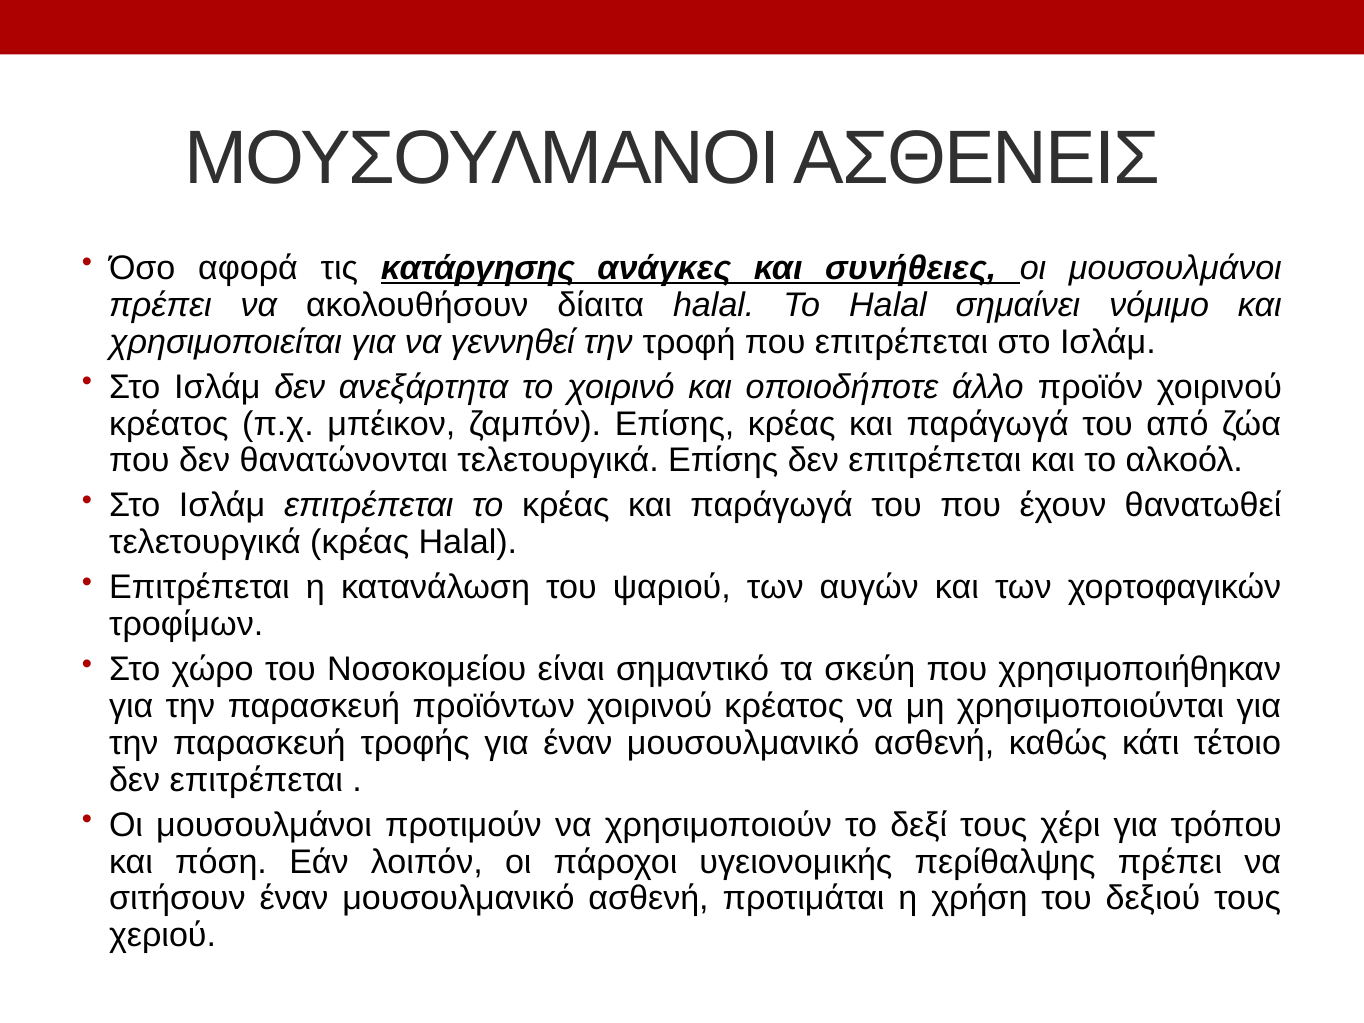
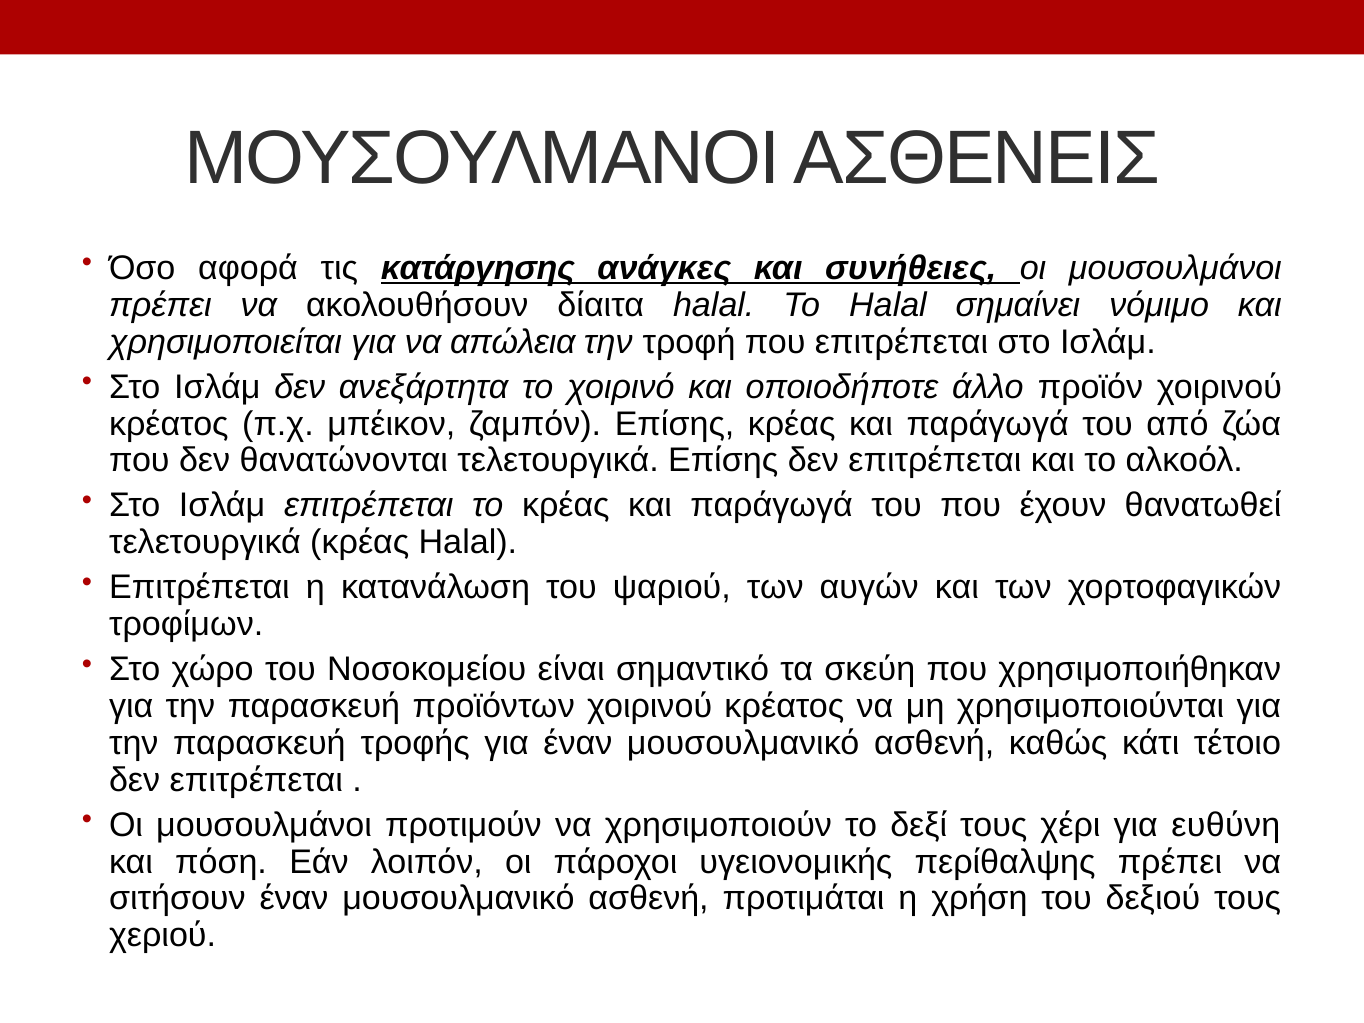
γεννηθεί: γεννηθεί -> απώλεια
τρόπου: τρόπου -> ευθύνη
